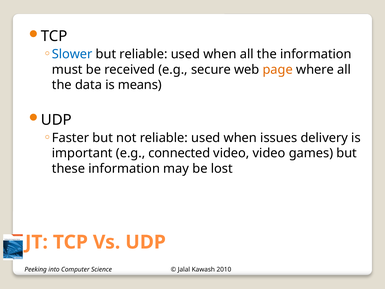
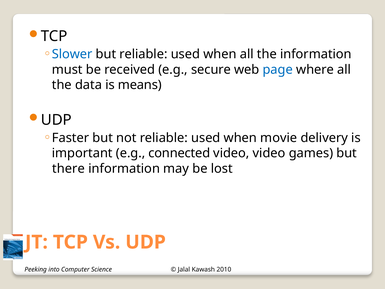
page colour: orange -> blue
issues: issues -> movie
these: these -> there
